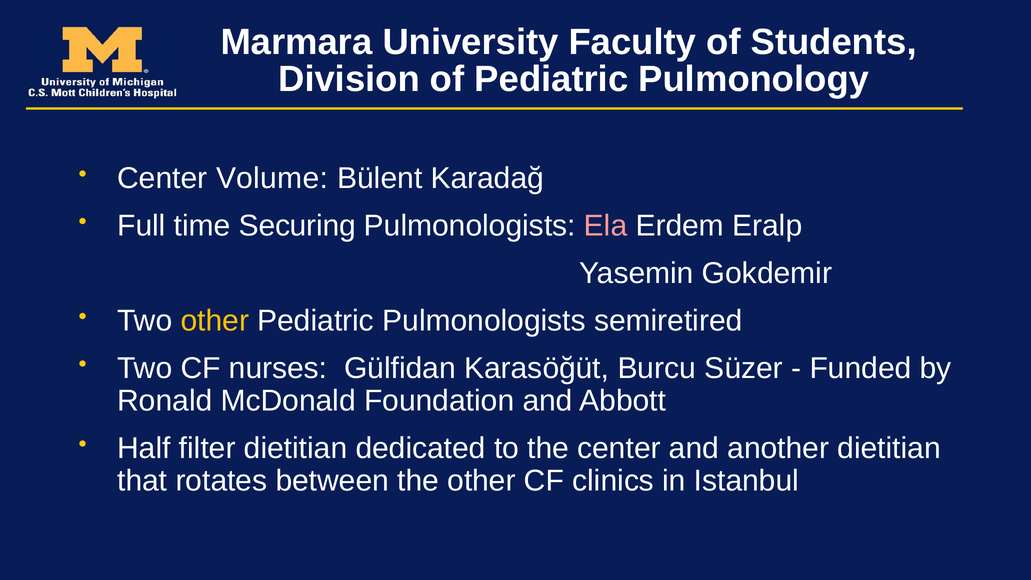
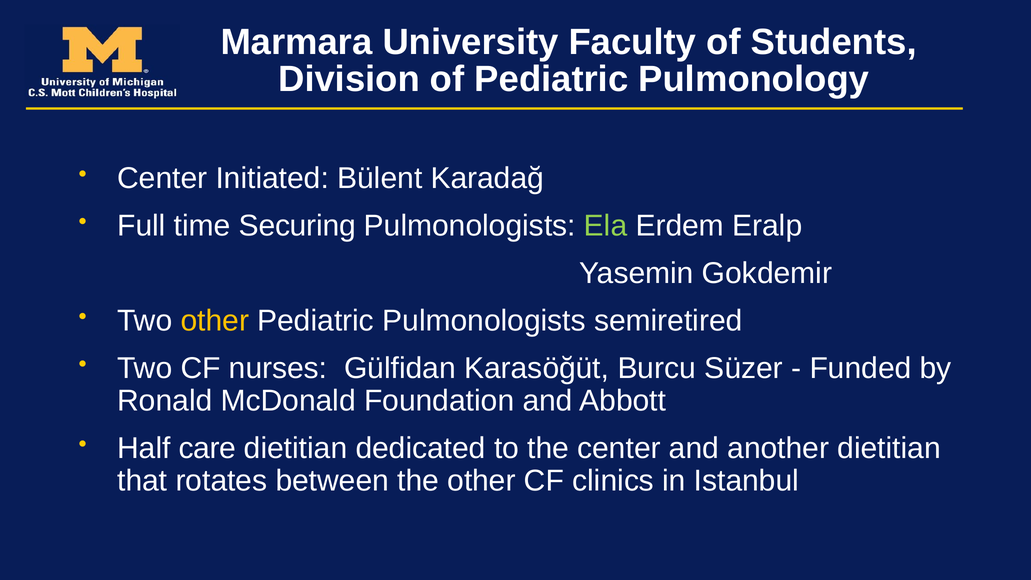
Volume: Volume -> Initiated
Ela colour: pink -> light green
filter: filter -> care
